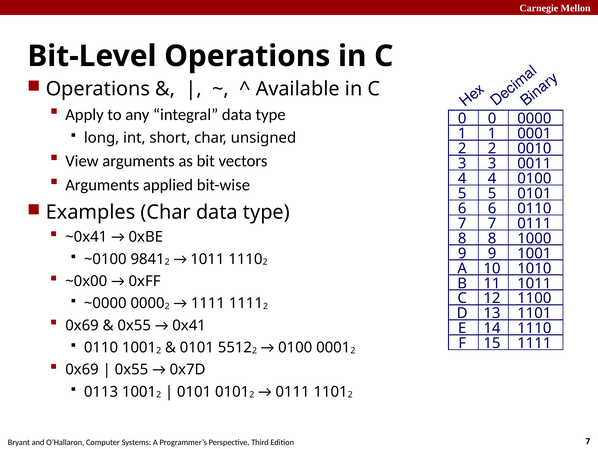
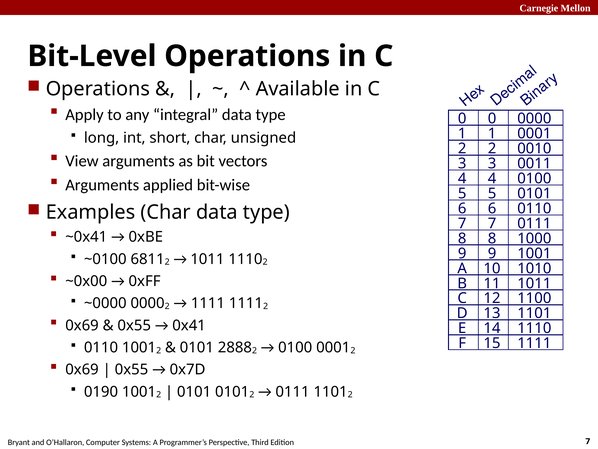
9841: 9841 -> 6811
5512: 5512 -> 2888
0113: 0113 -> 0190
